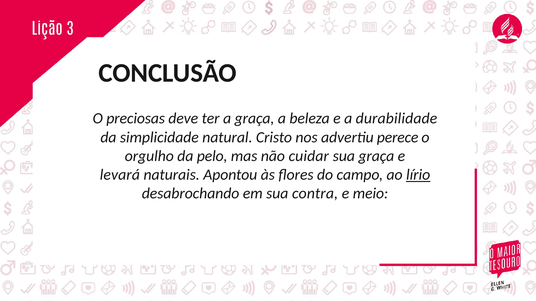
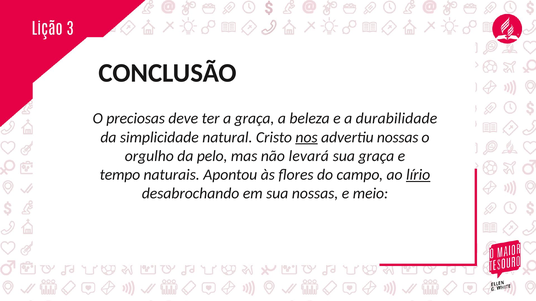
nos underline: none -> present
advertiu perece: perece -> nossas
cuidar: cuidar -> levará
levará: levará -> tempo
sua contra: contra -> nossas
